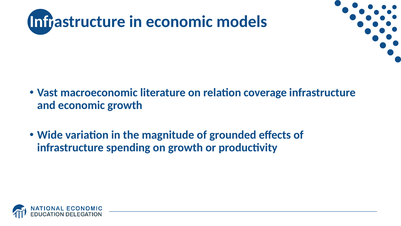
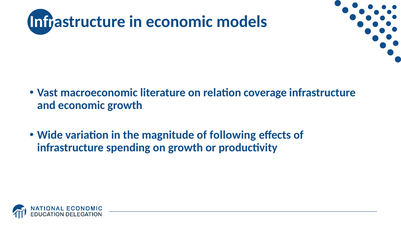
grounded: grounded -> following
